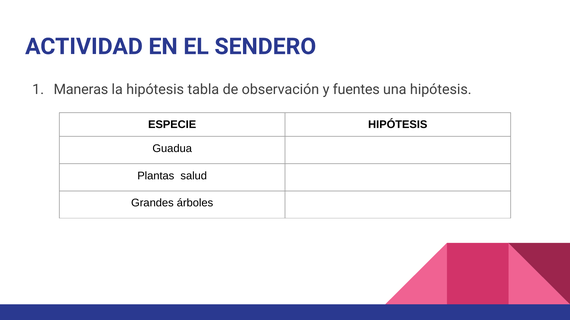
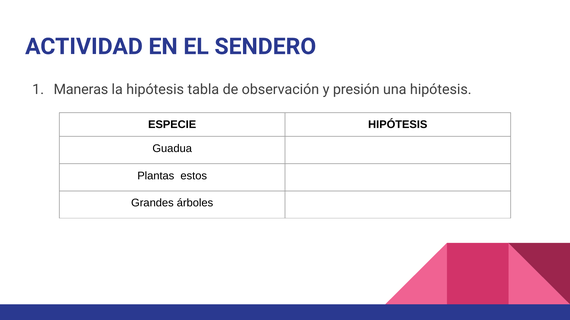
fuentes: fuentes -> presión
salud: salud -> estos
